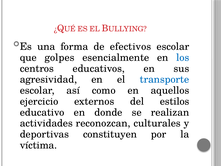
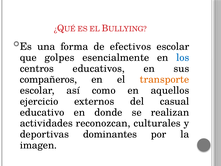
agresividad: agresividad -> compañeros
transporte colour: blue -> orange
estilos: estilos -> casual
constituyen: constituyen -> dominantes
víctima: víctima -> imagen
